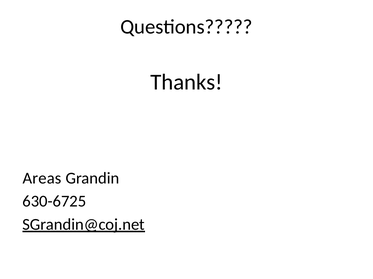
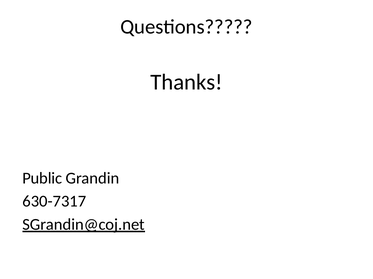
Areas: Areas -> Public
630-6725: 630-6725 -> 630-7317
